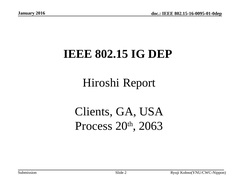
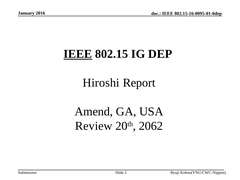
IEEE at (78, 54) underline: none -> present
Clients: Clients -> Amend
Process: Process -> Review
2063: 2063 -> 2062
